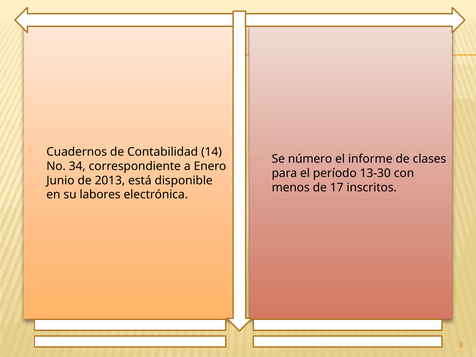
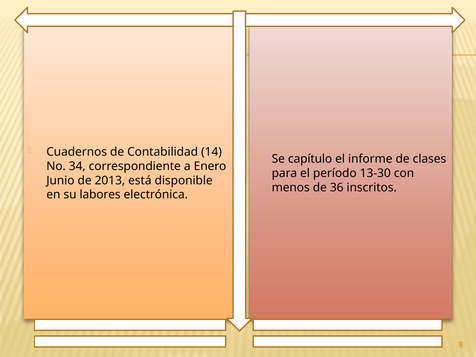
número: número -> capítulo
17: 17 -> 36
